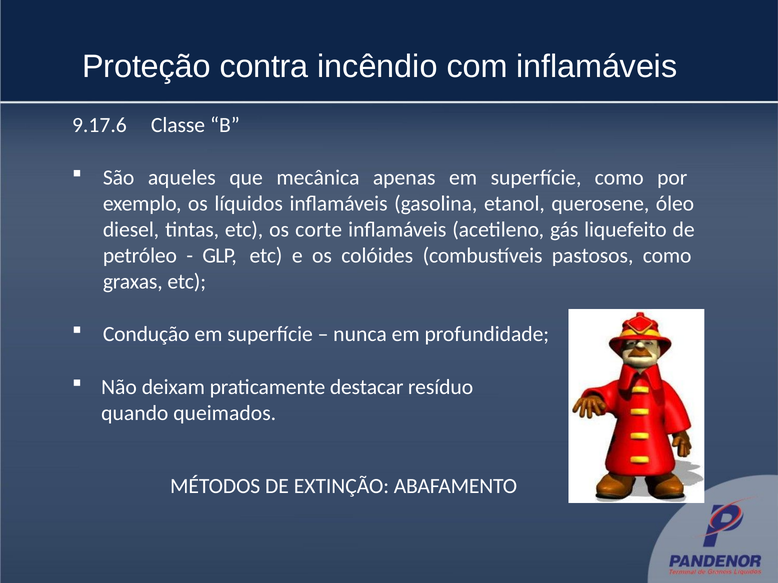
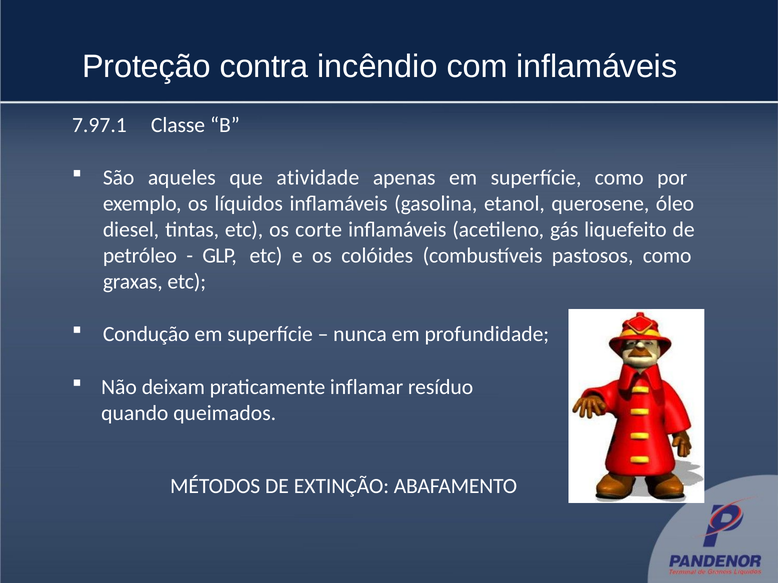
9.17.6: 9.17.6 -> 7.97.1
mecânica: mecânica -> atividade
destacar: destacar -> inflamar
